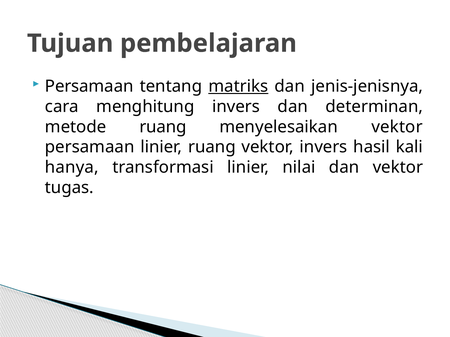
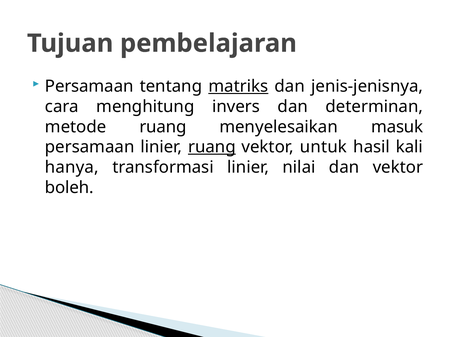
menyelesaikan vektor: vektor -> masuk
ruang at (212, 147) underline: none -> present
vektor invers: invers -> untuk
tugas: tugas -> boleh
